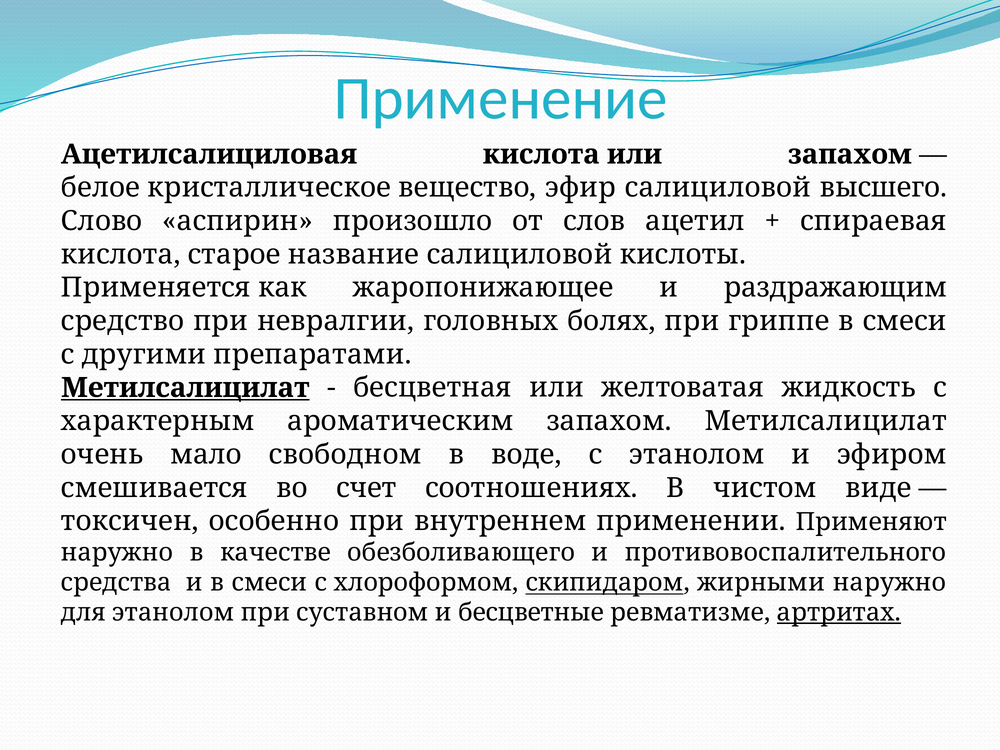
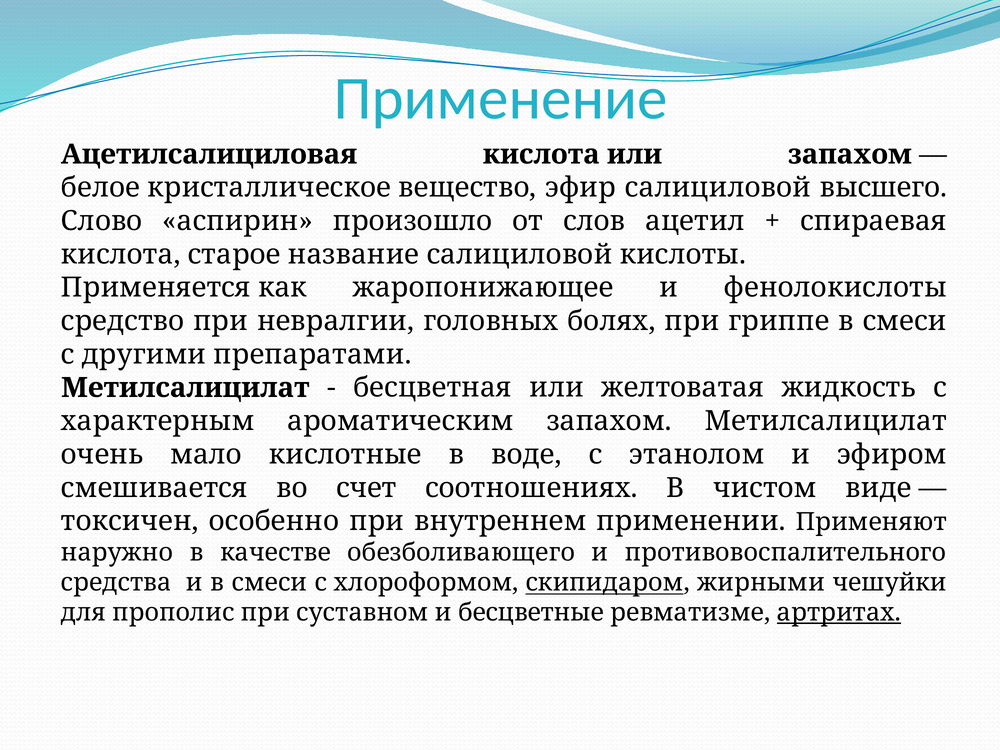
раздражающим: раздражающим -> фенолокислоты
Метилсалицилат at (185, 388) underline: present -> none
свободном: свободном -> кислотные
жирными наружно: наружно -> чешуйки
для этанолом: этанолом -> прополис
